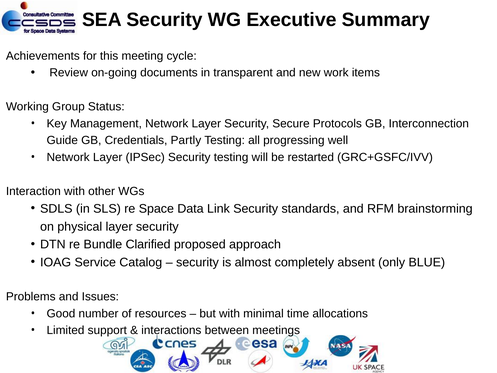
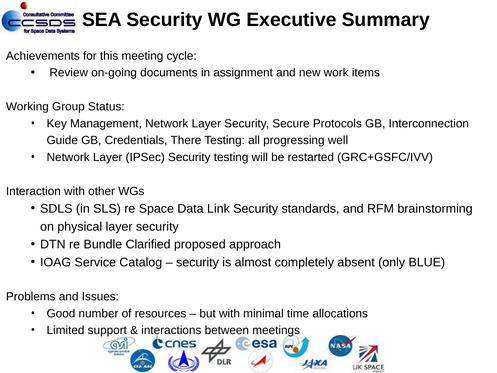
transparent: transparent -> assignment
Partly: Partly -> There
